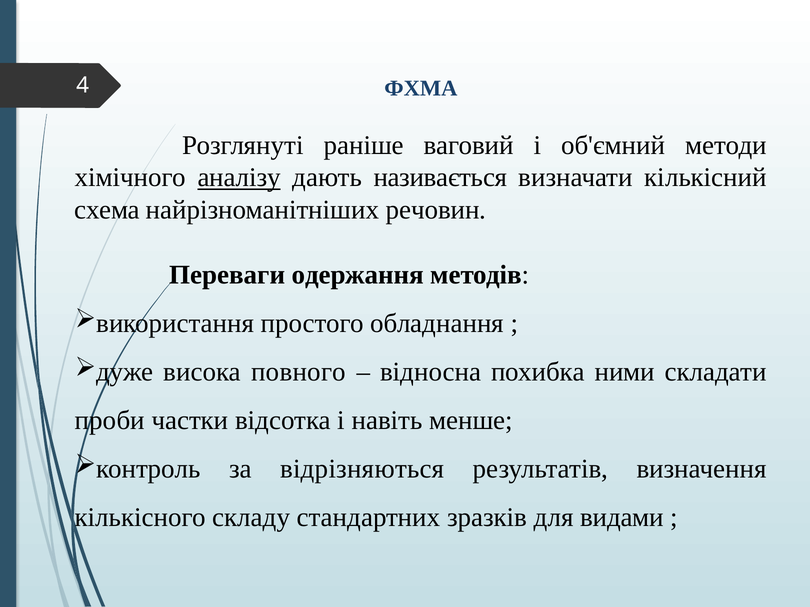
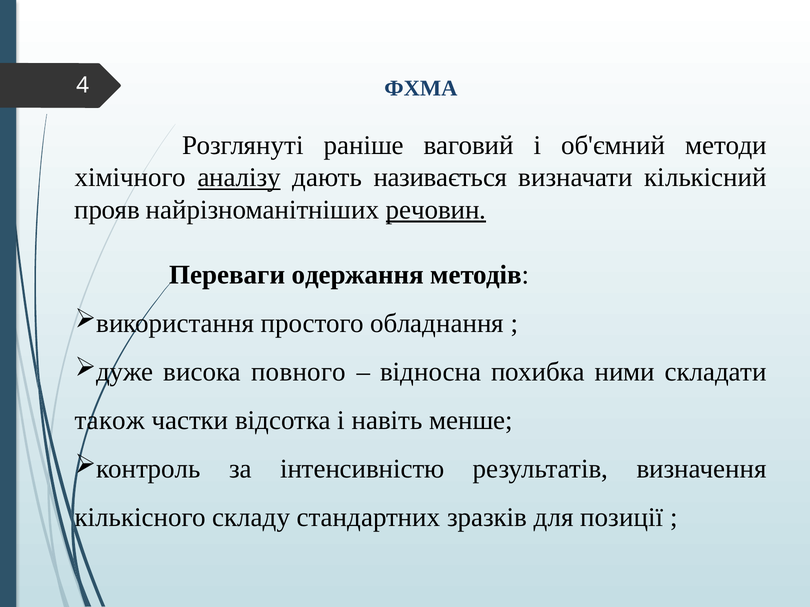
схема: схема -> прояв
речовин underline: none -> present
проби: проби -> також
відрізняються: відрізняються -> інтенсивністю
видами: видами -> позиції
